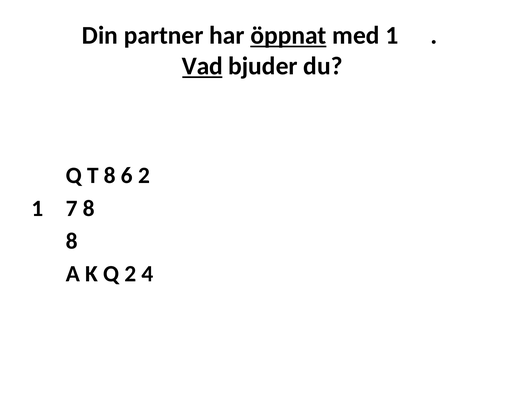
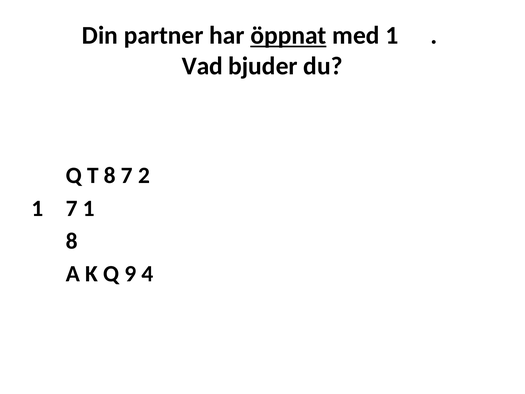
Vad underline: present -> none
6: 6 -> 7
8 at (89, 208): 8 -> 1
Q 2: 2 -> 9
